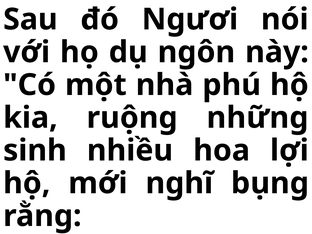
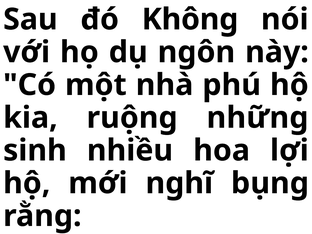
Ngươi: Ngươi -> Không
